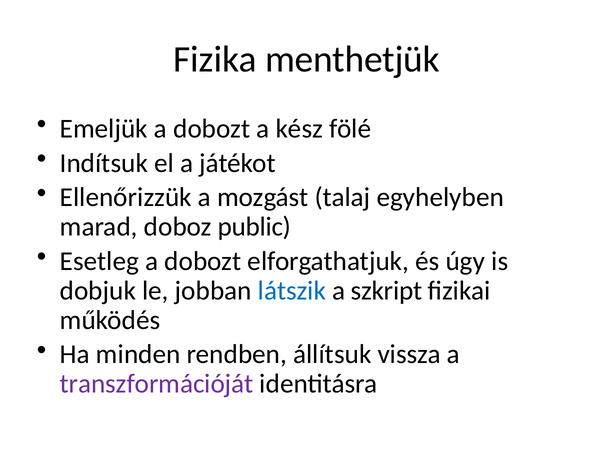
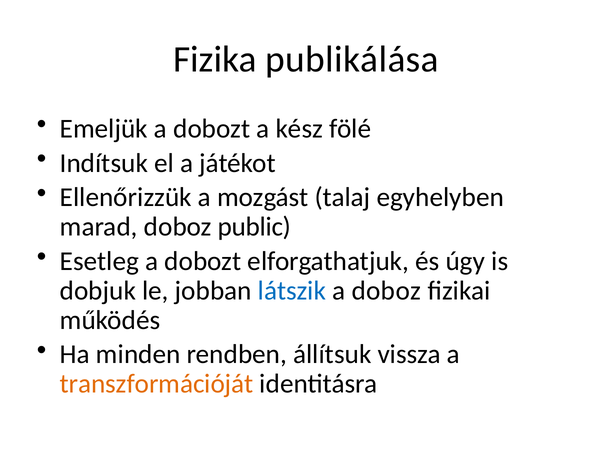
menthetjük: menthetjük -> publikálása
a szkript: szkript -> doboz
transzformációját colour: purple -> orange
